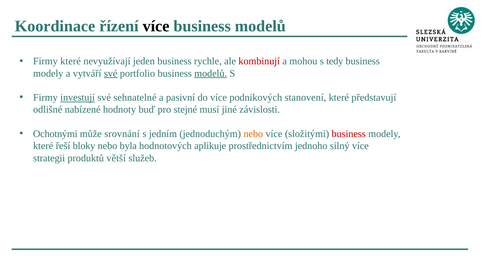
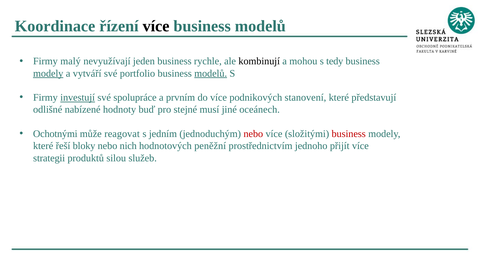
Firmy které: které -> malý
kombinují colour: red -> black
modely at (48, 73) underline: none -> present
své at (111, 73) underline: present -> none
sehnatelné: sehnatelné -> spolupráce
pasivní: pasivní -> prvním
závislosti: závislosti -> oceánech
srovnání: srovnání -> reagovat
nebo at (253, 134) colour: orange -> red
byla: byla -> nich
aplikuje: aplikuje -> peněžní
silný: silný -> přijít
větší: větší -> silou
